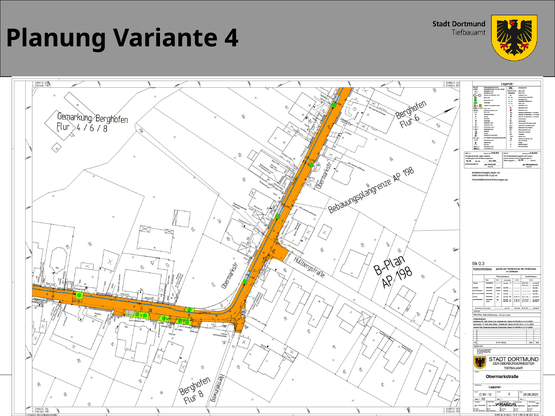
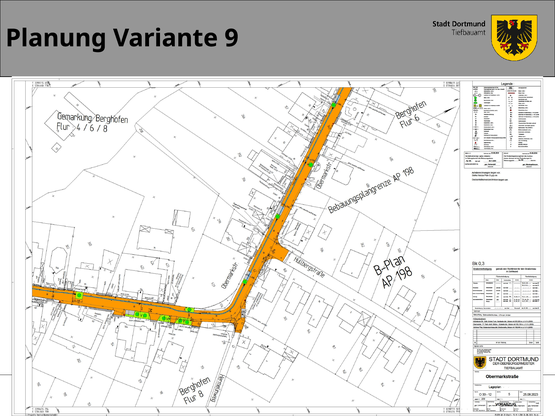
4: 4 -> 9
